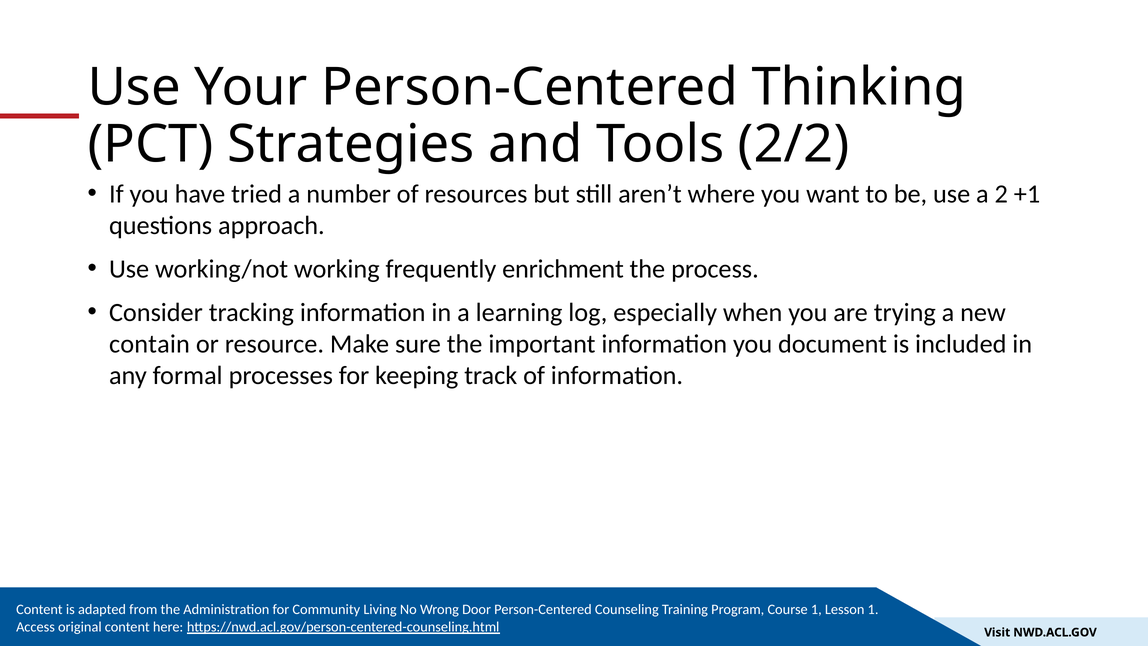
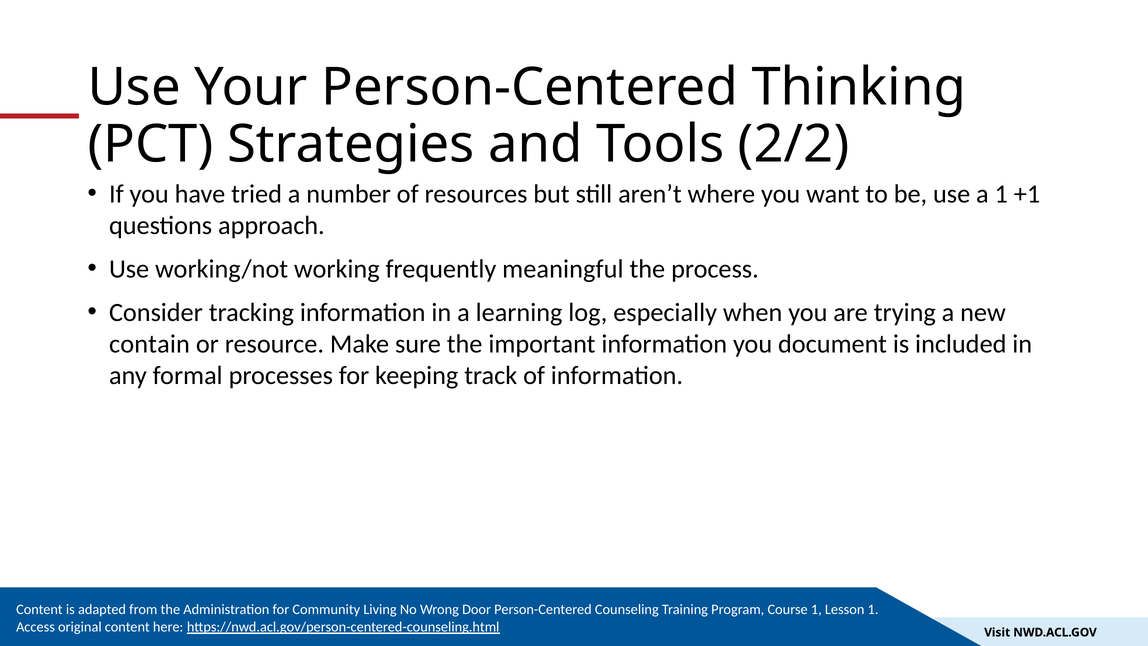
a 2: 2 -> 1
enrichment: enrichment -> meaningful
